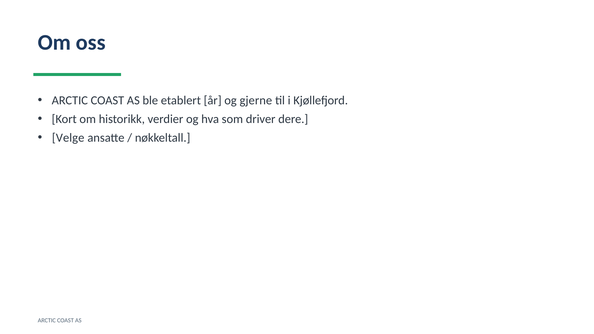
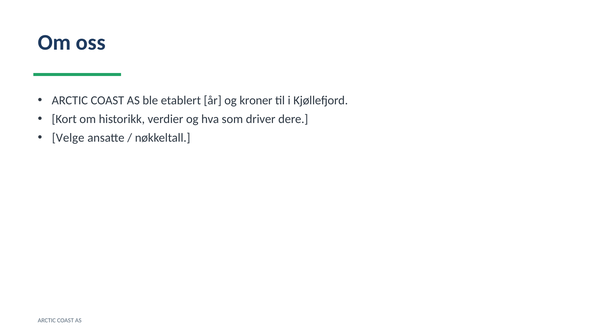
gjerne: gjerne -> kroner
